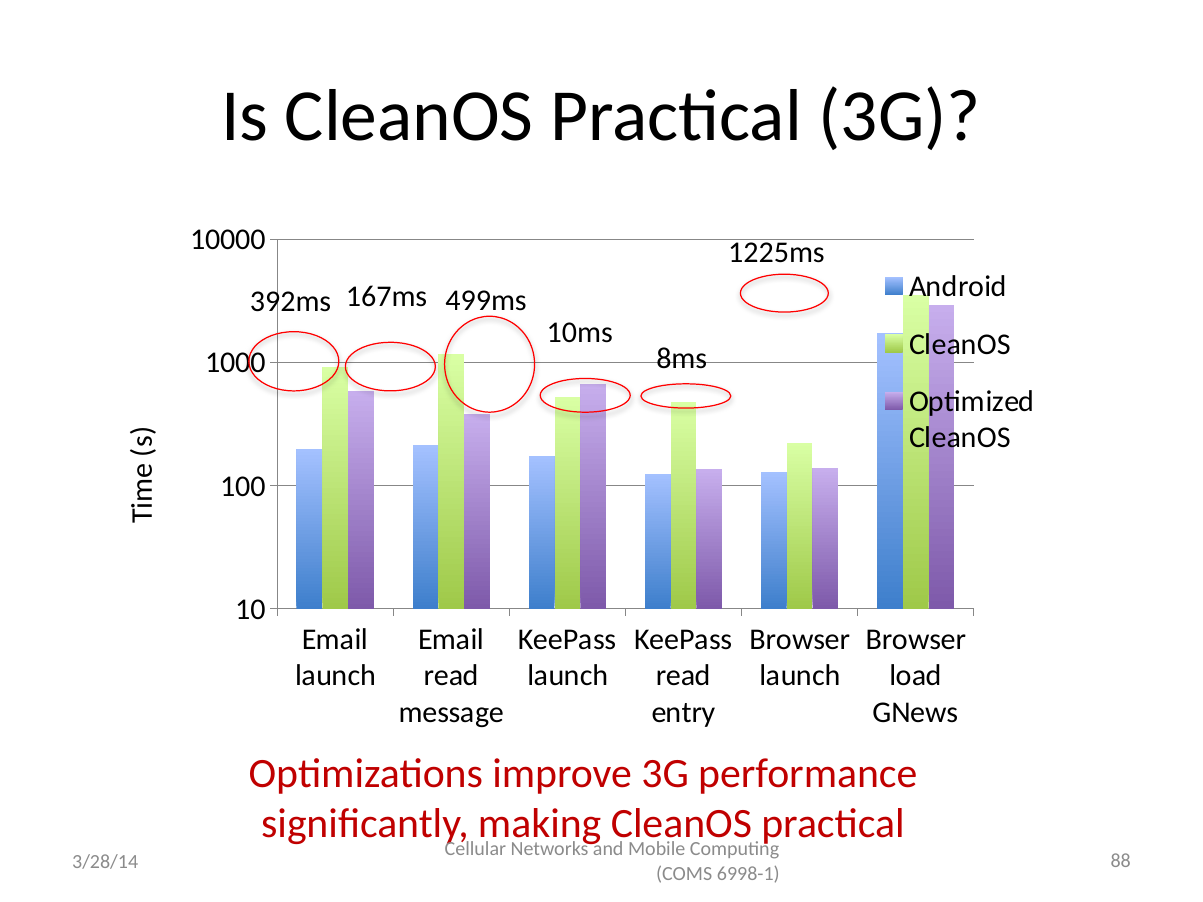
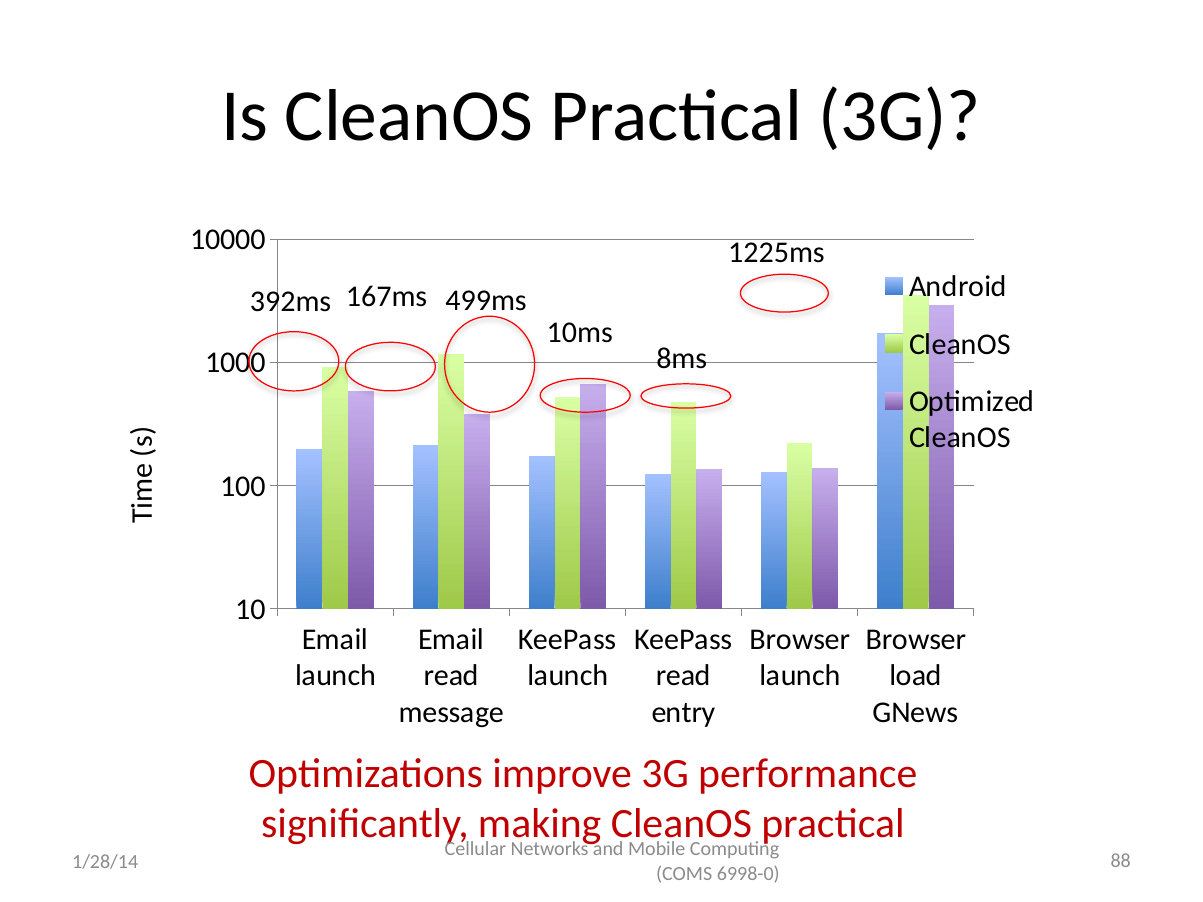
3/28/14: 3/28/14 -> 1/28/14
6998-1: 6998-1 -> 6998-0
